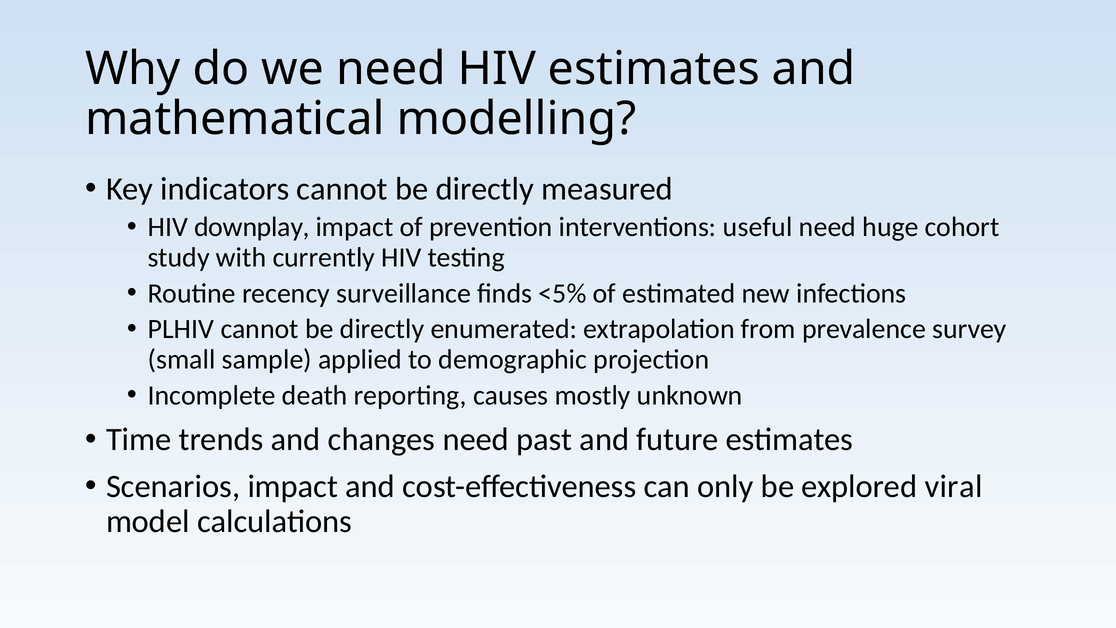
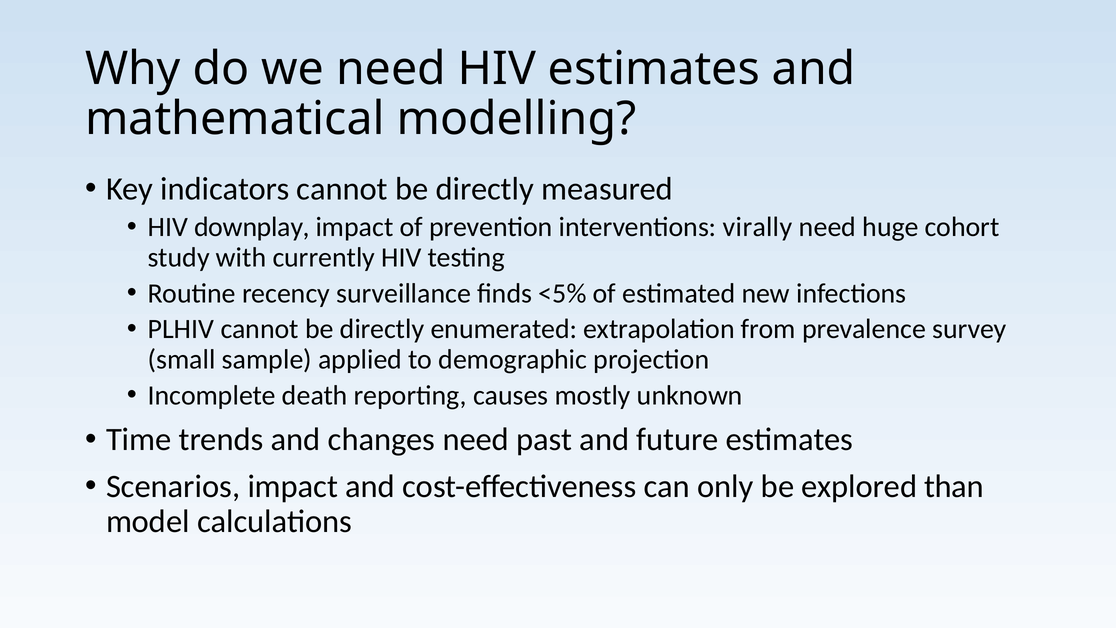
useful: useful -> virally
viral: viral -> than
